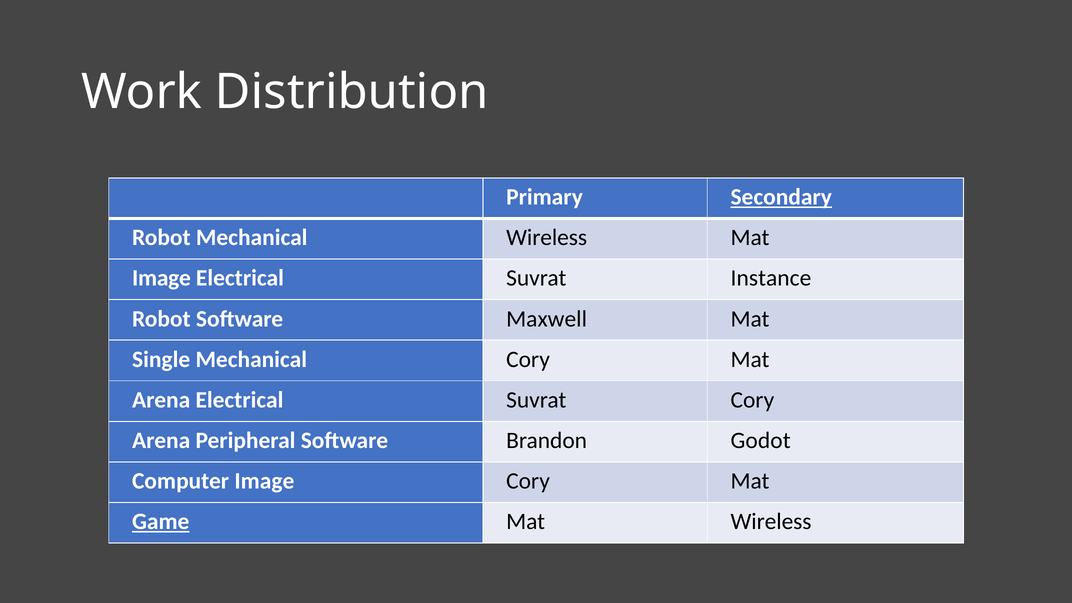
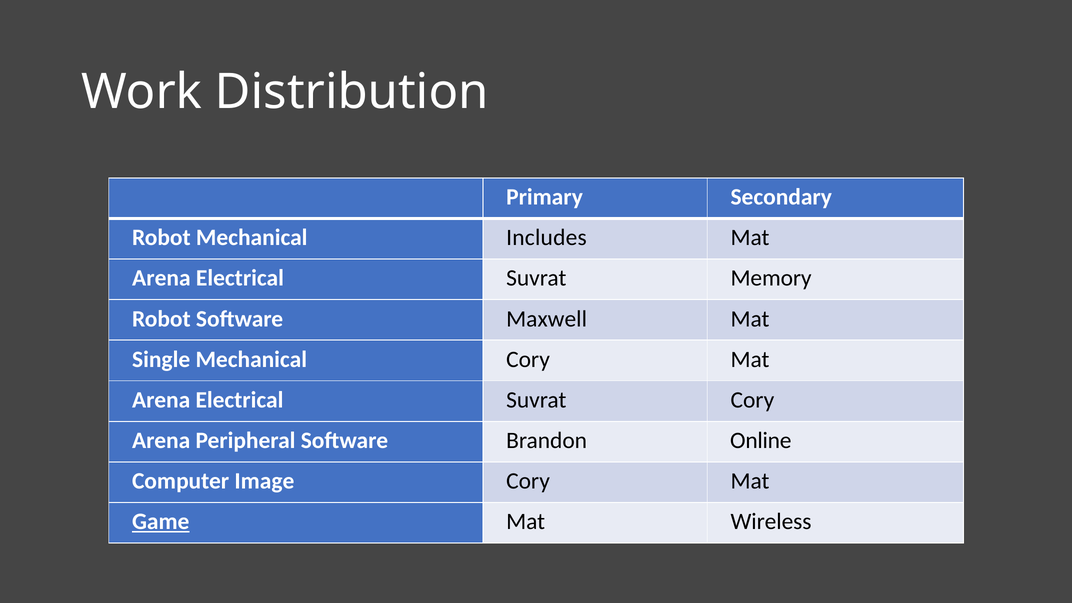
Secondary underline: present -> none
Mechanical Wireless: Wireless -> Includes
Image at (161, 278): Image -> Arena
Instance: Instance -> Memory
Godot: Godot -> Online
